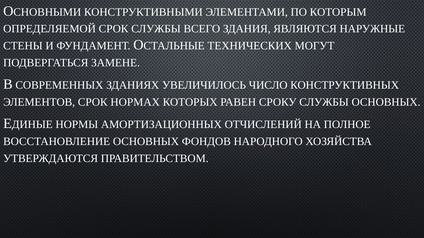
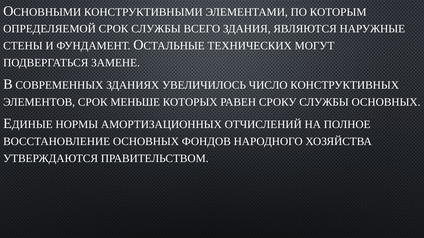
НОРМАХ: НОРМАХ -> МЕНЬШЕ
